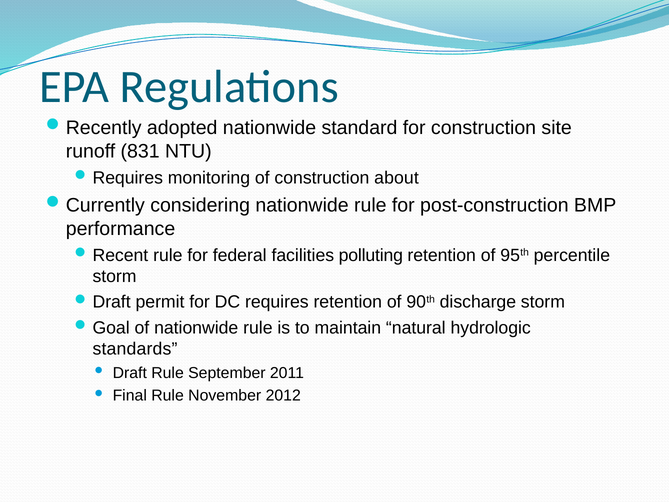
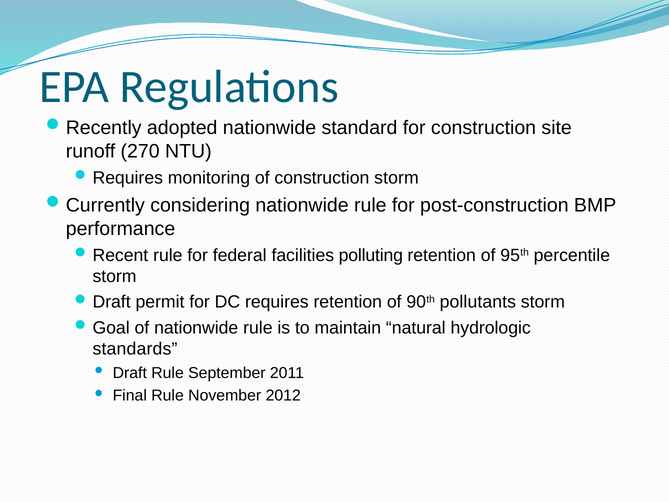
831: 831 -> 270
construction about: about -> storm
discharge: discharge -> pollutants
